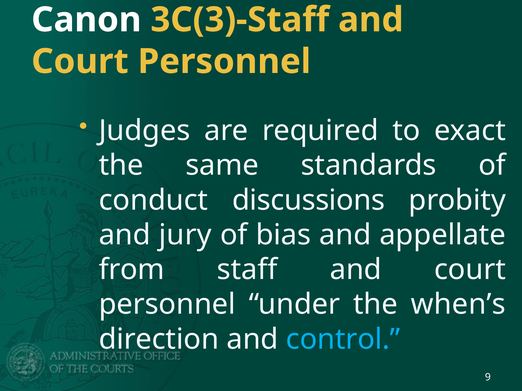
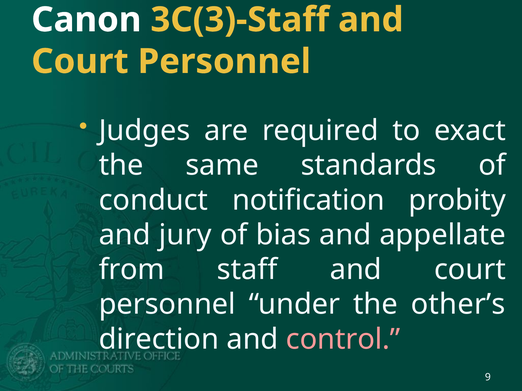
discussions: discussions -> notification
when’s: when’s -> other’s
control colour: light blue -> pink
